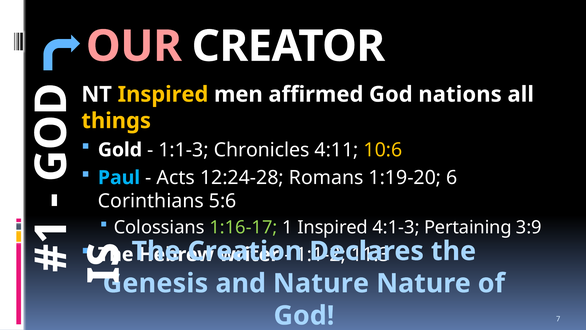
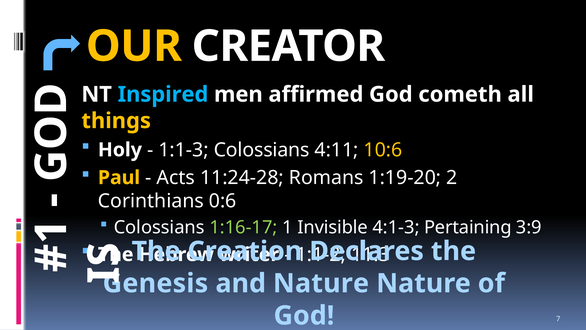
OUR colour: pink -> yellow
Inspired at (163, 94) colour: yellow -> light blue
nations: nations -> cometh
Gold: Gold -> Holy
1:1-3 Chronicles: Chronicles -> Colossians
Paul colour: light blue -> yellow
12:24-28: 12:24-28 -> 11:24-28
6: 6 -> 2
5:6: 5:6 -> 0:6
1 Inspired: Inspired -> Invisible
